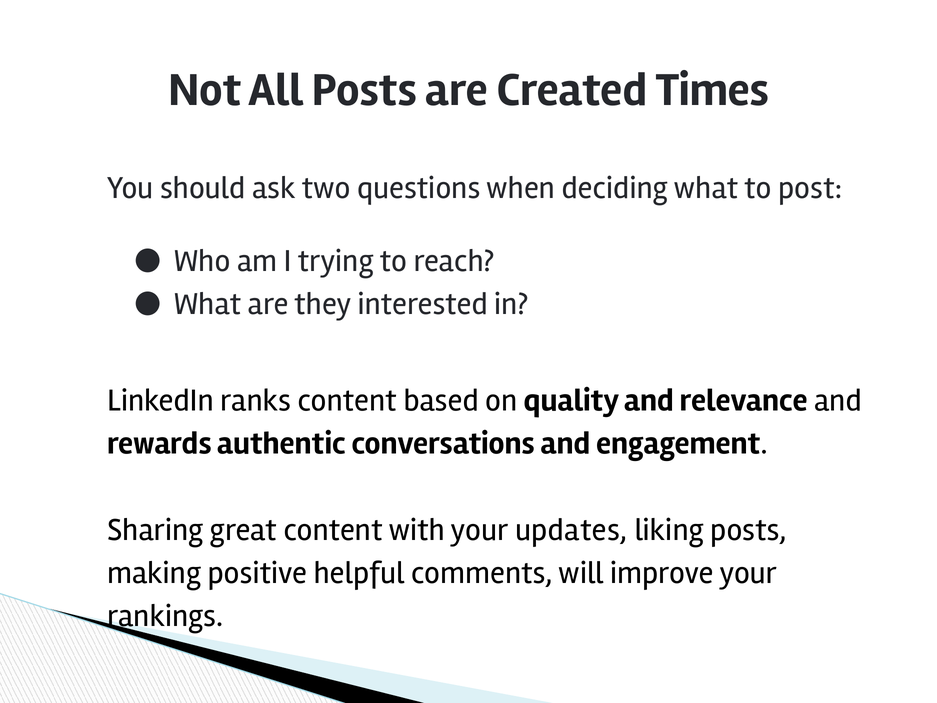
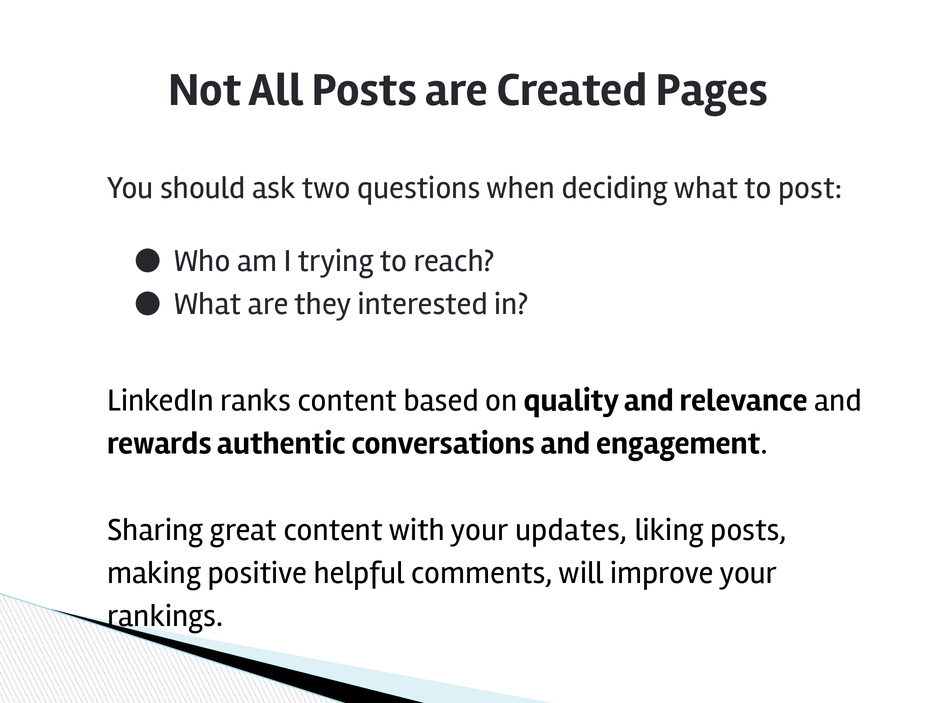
Times: Times -> Pages
